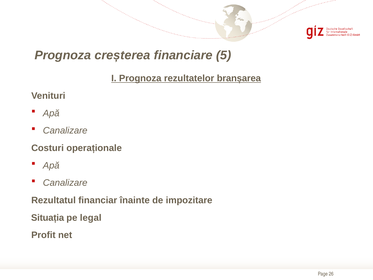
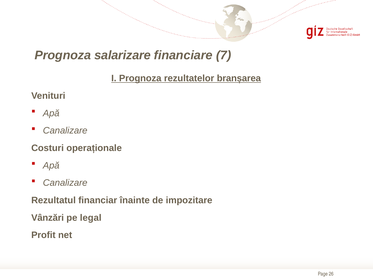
creșterea: creșterea -> salarizare
5: 5 -> 7
Situația: Situația -> Vânzări
